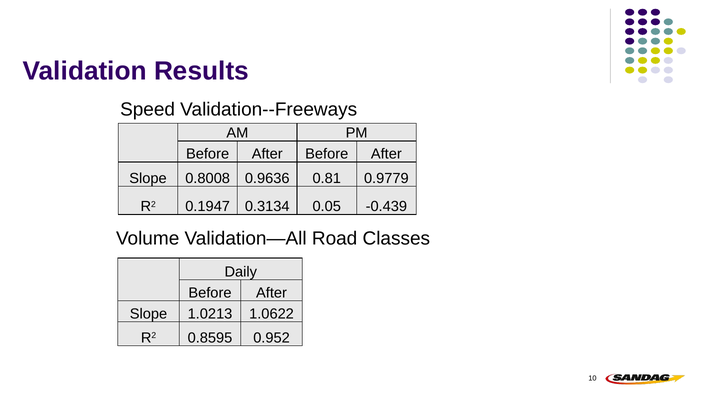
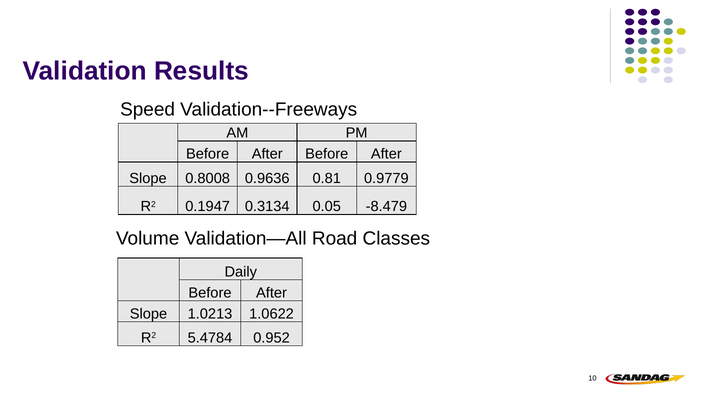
-0.439: -0.439 -> -8.479
0.8595: 0.8595 -> 5.4784
